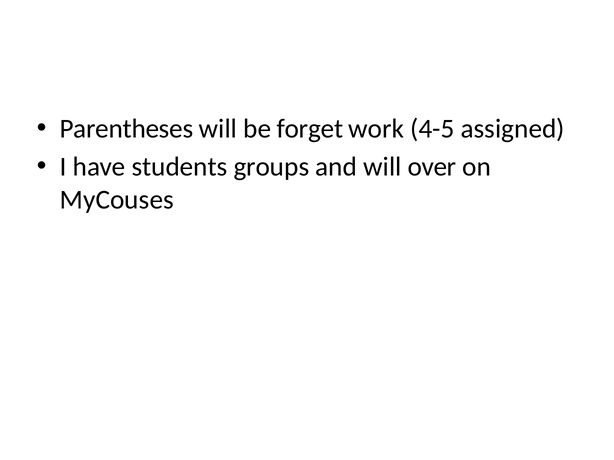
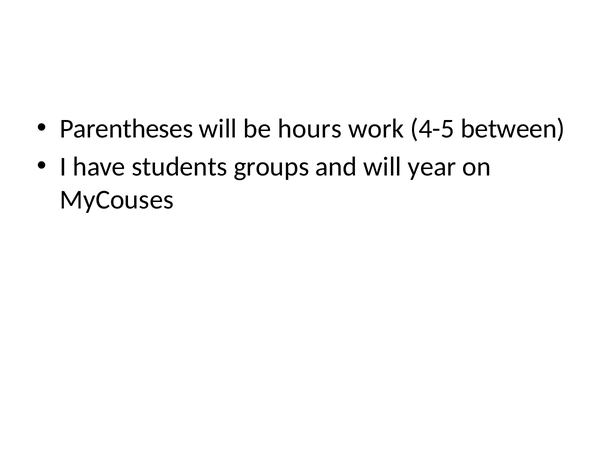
forget: forget -> hours
assigned: assigned -> between
over: over -> year
